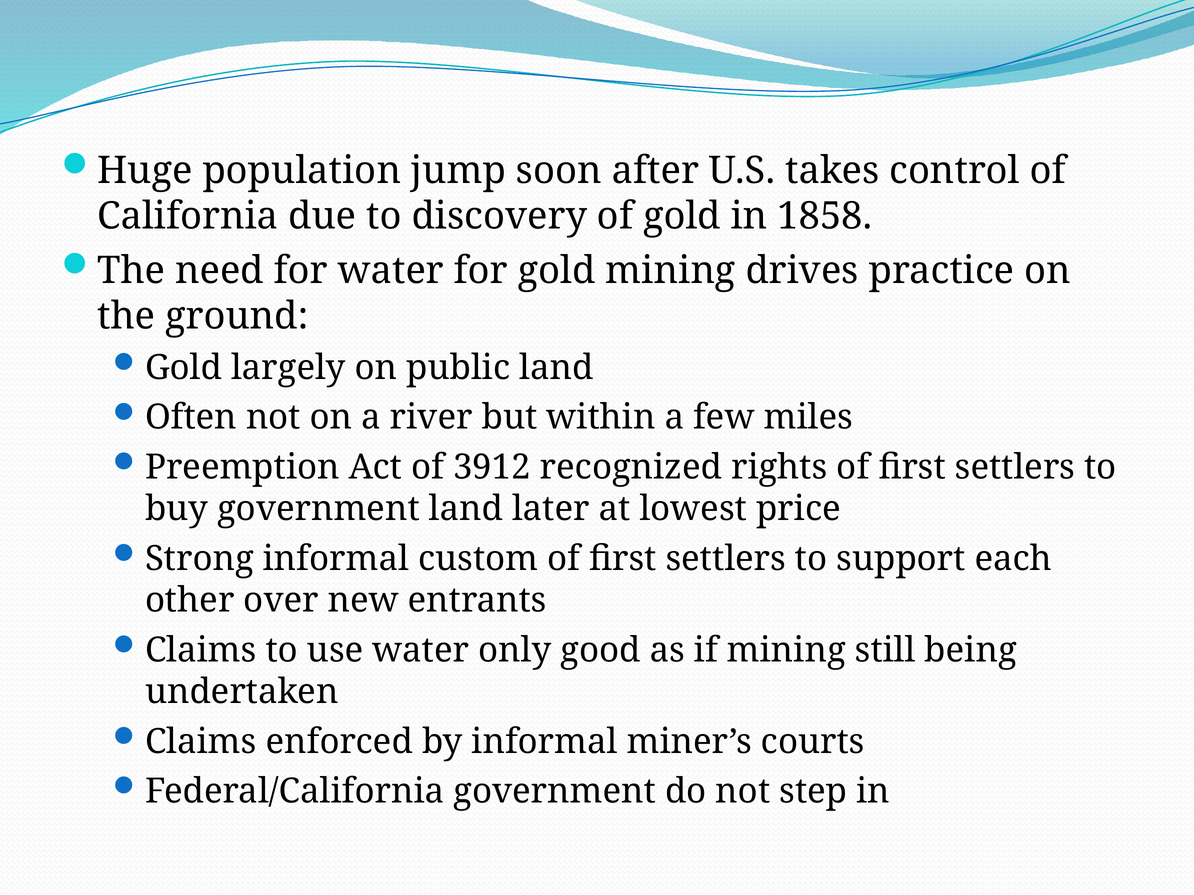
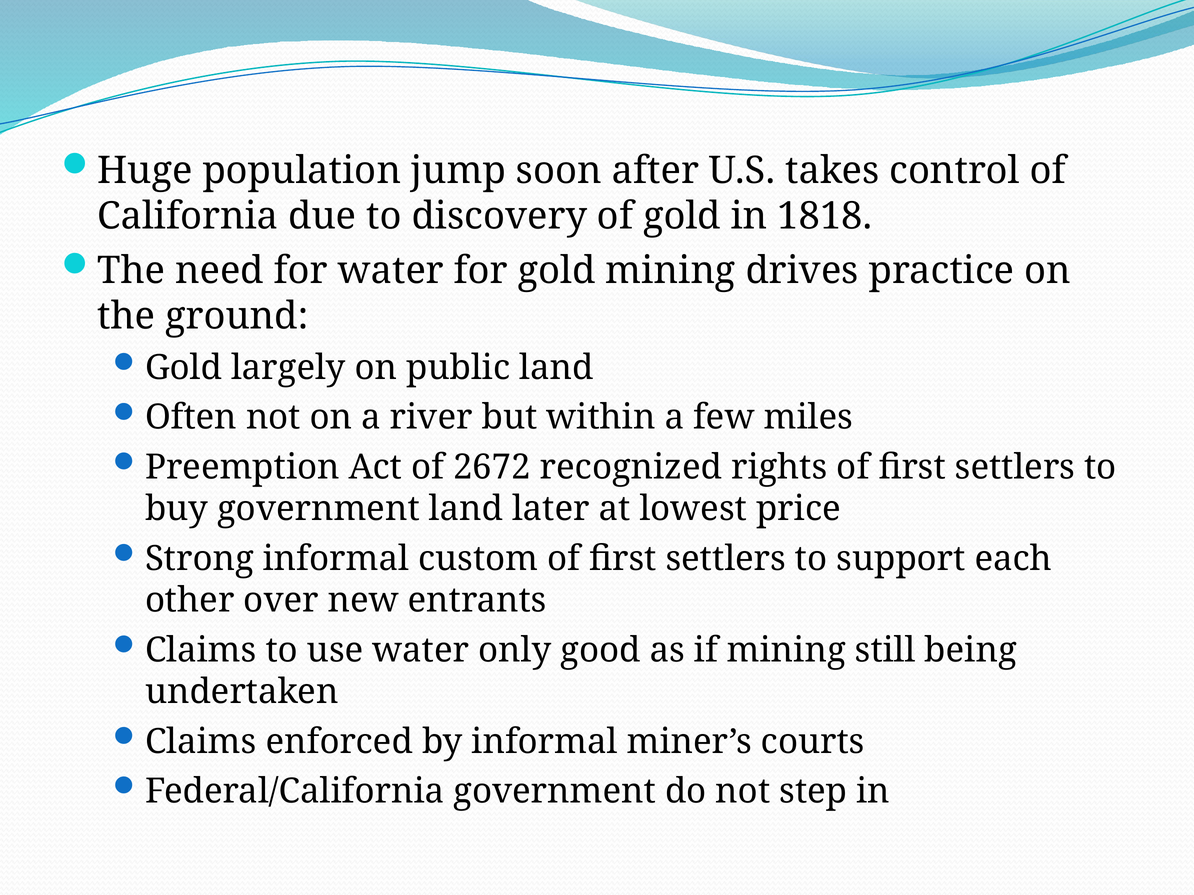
1858: 1858 -> 1818
3912: 3912 -> 2672
